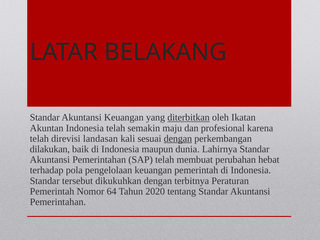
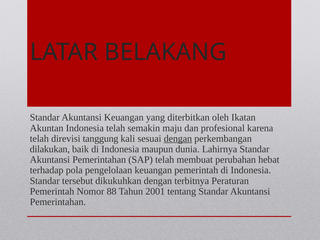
diterbitkan underline: present -> none
landasan: landasan -> tanggung
64: 64 -> 88
2020: 2020 -> 2001
